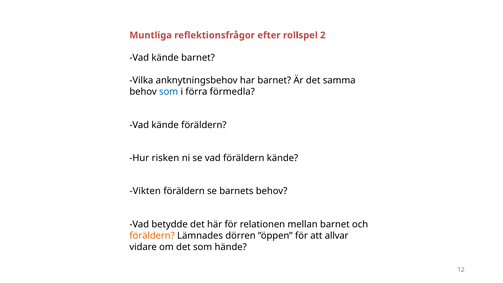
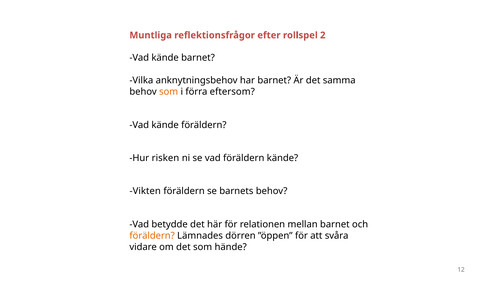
som at (169, 92) colour: blue -> orange
förmedla: förmedla -> eftersom
allvar: allvar -> svåra
